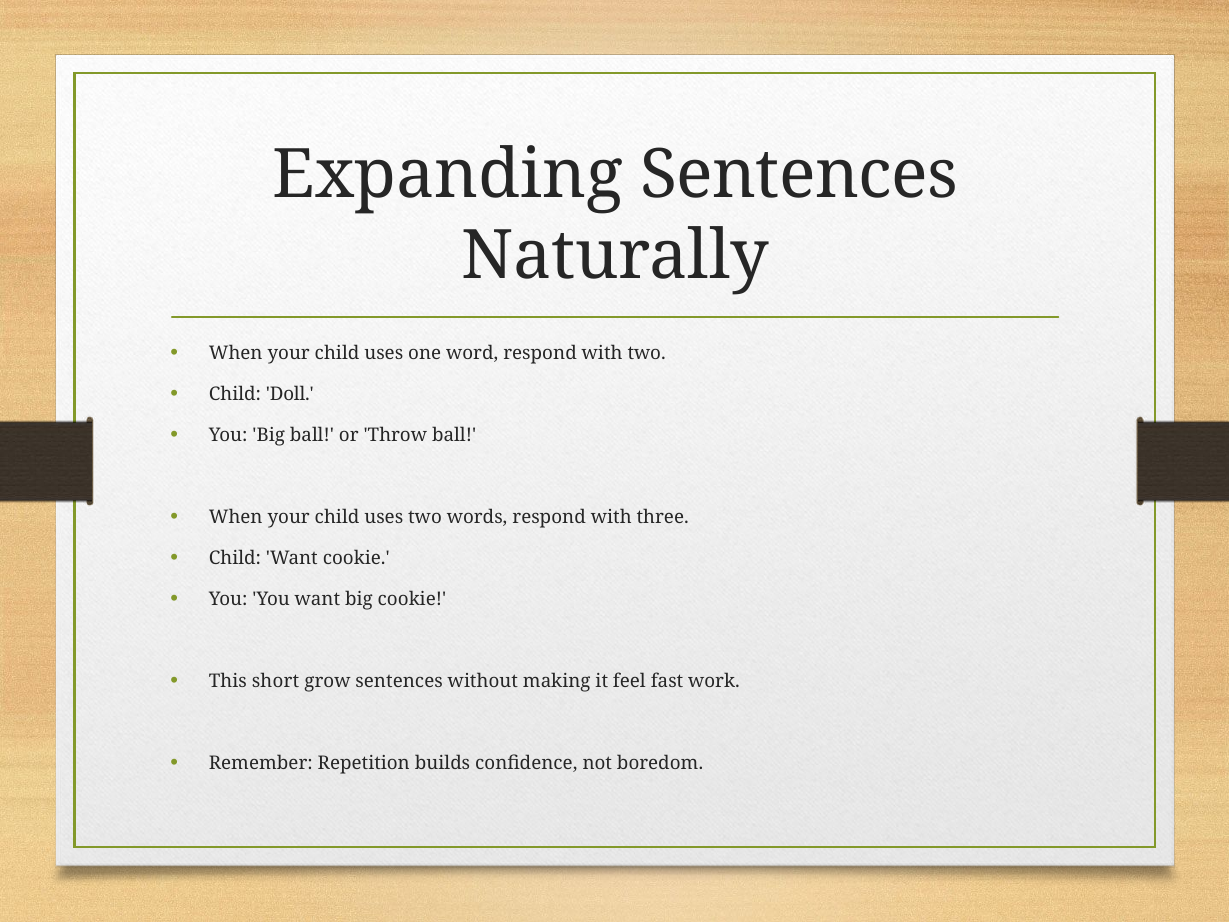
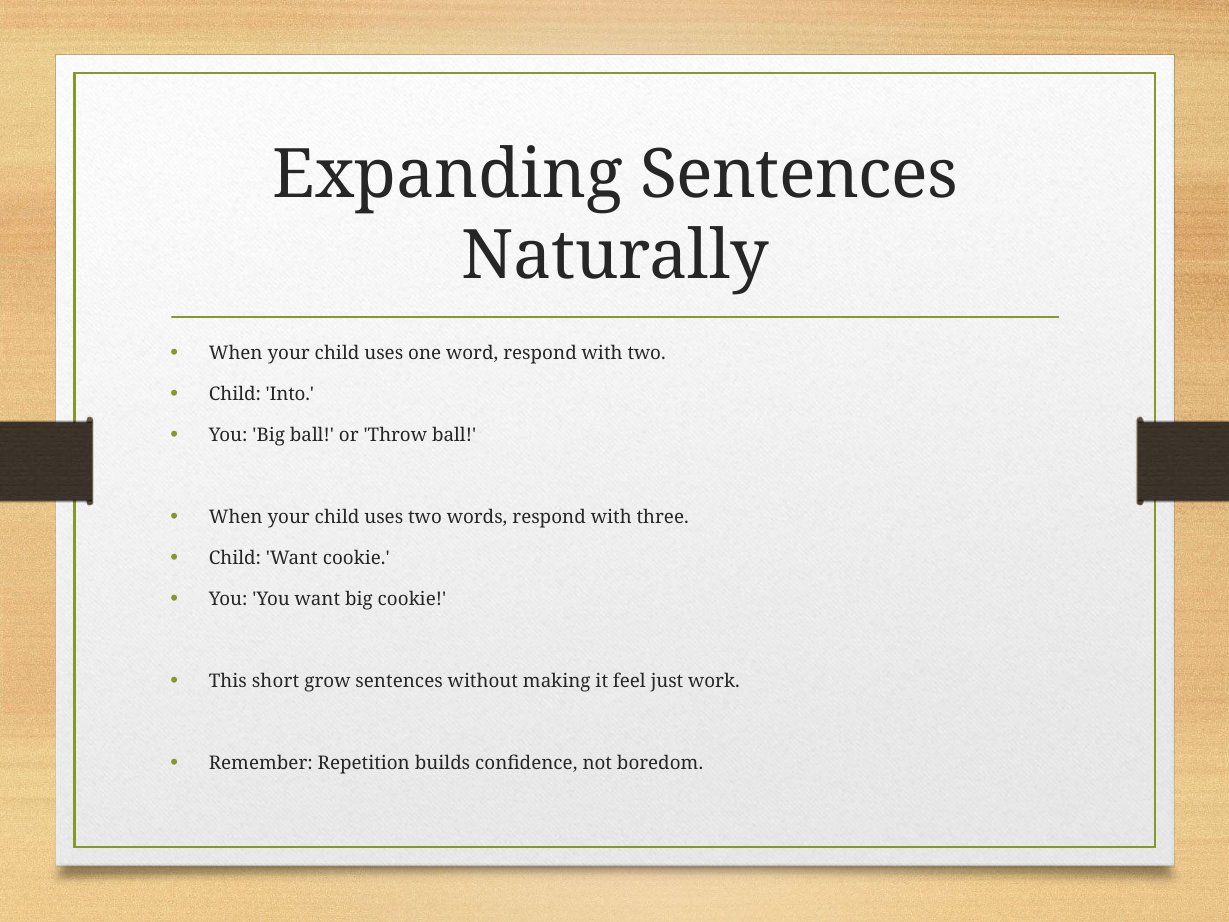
Doll: Doll -> Into
fast: fast -> just
